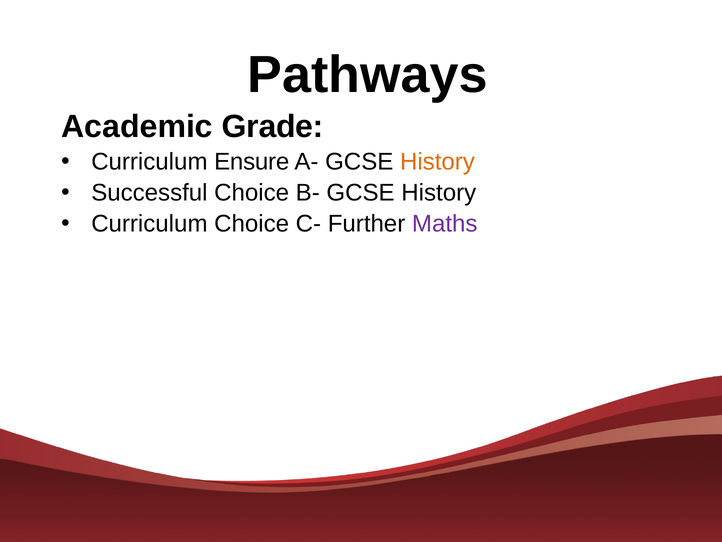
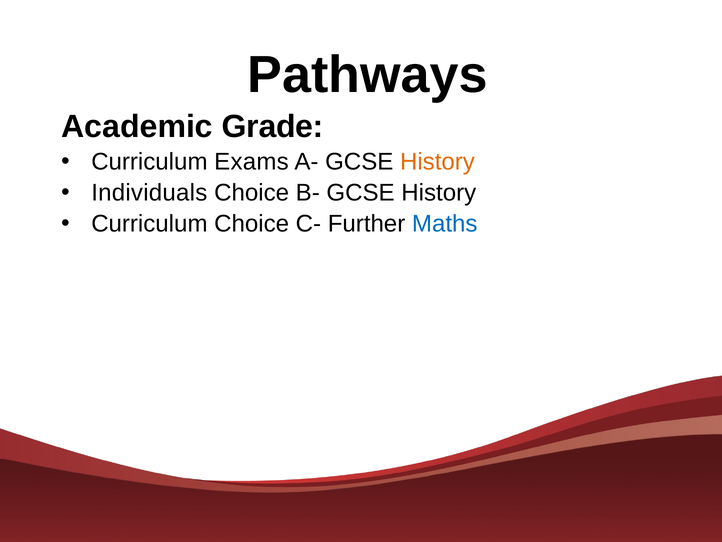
Ensure: Ensure -> Exams
Successful: Successful -> Individuals
Maths colour: purple -> blue
